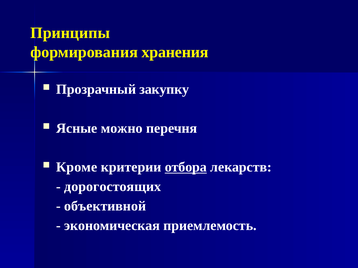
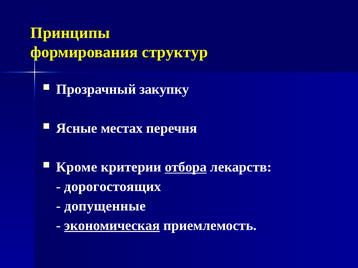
хранения: хранения -> структур
можно: можно -> местах
объективной: объективной -> допущенные
экономическая underline: none -> present
